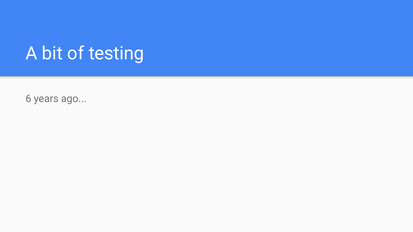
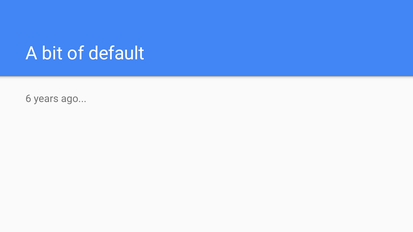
testing: testing -> default
